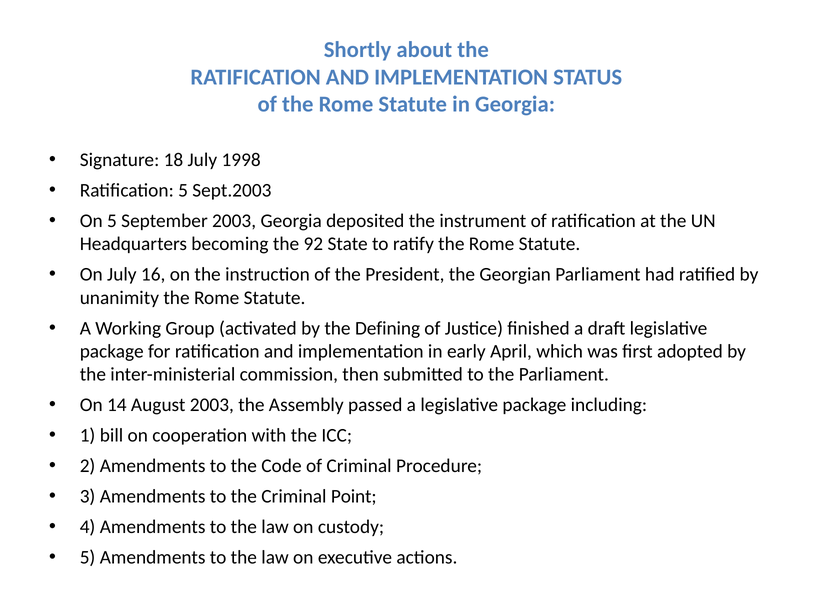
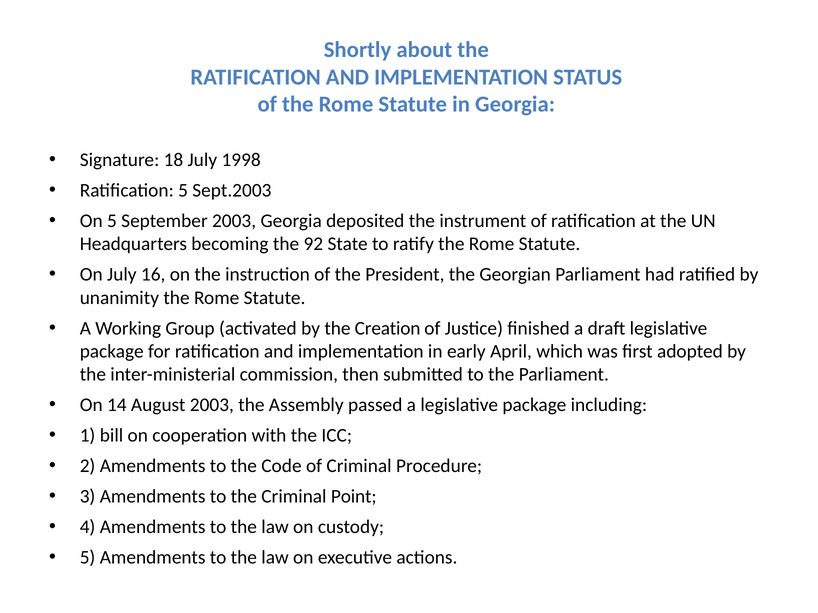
Defining: Defining -> Creation
